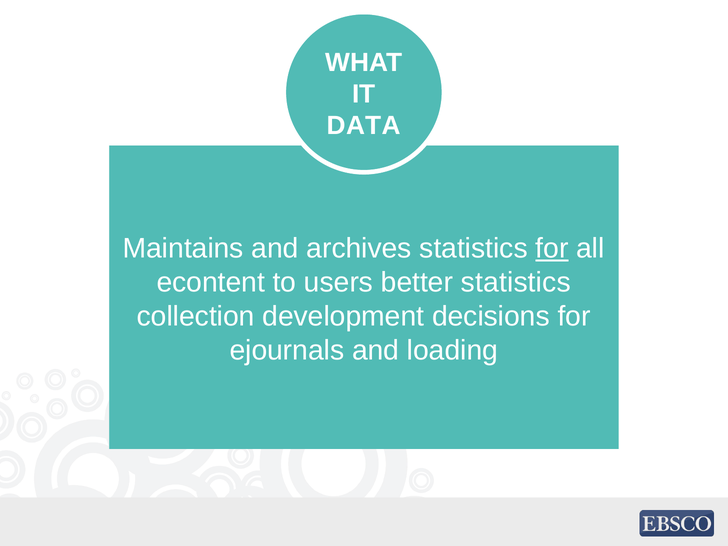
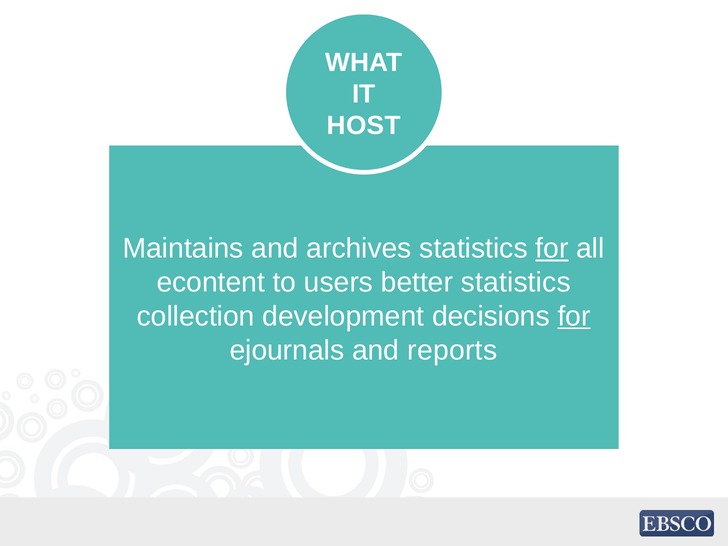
DATA: DATA -> HOST
for at (574, 316) underline: none -> present
loading: loading -> reports
